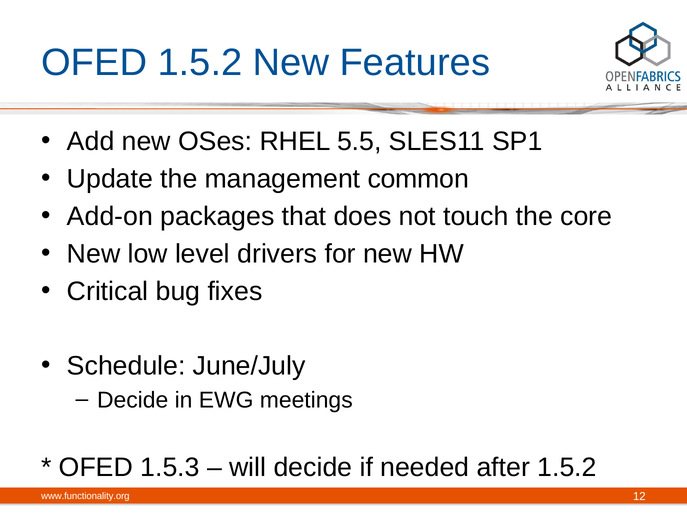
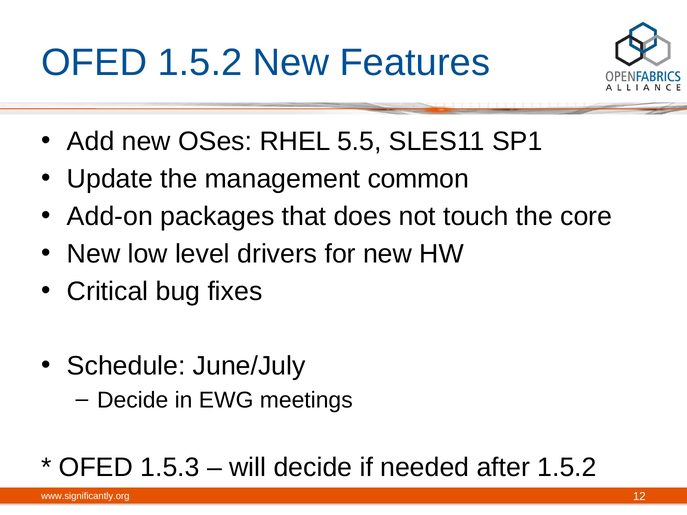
www.functionality.org: www.functionality.org -> www.significantly.org
